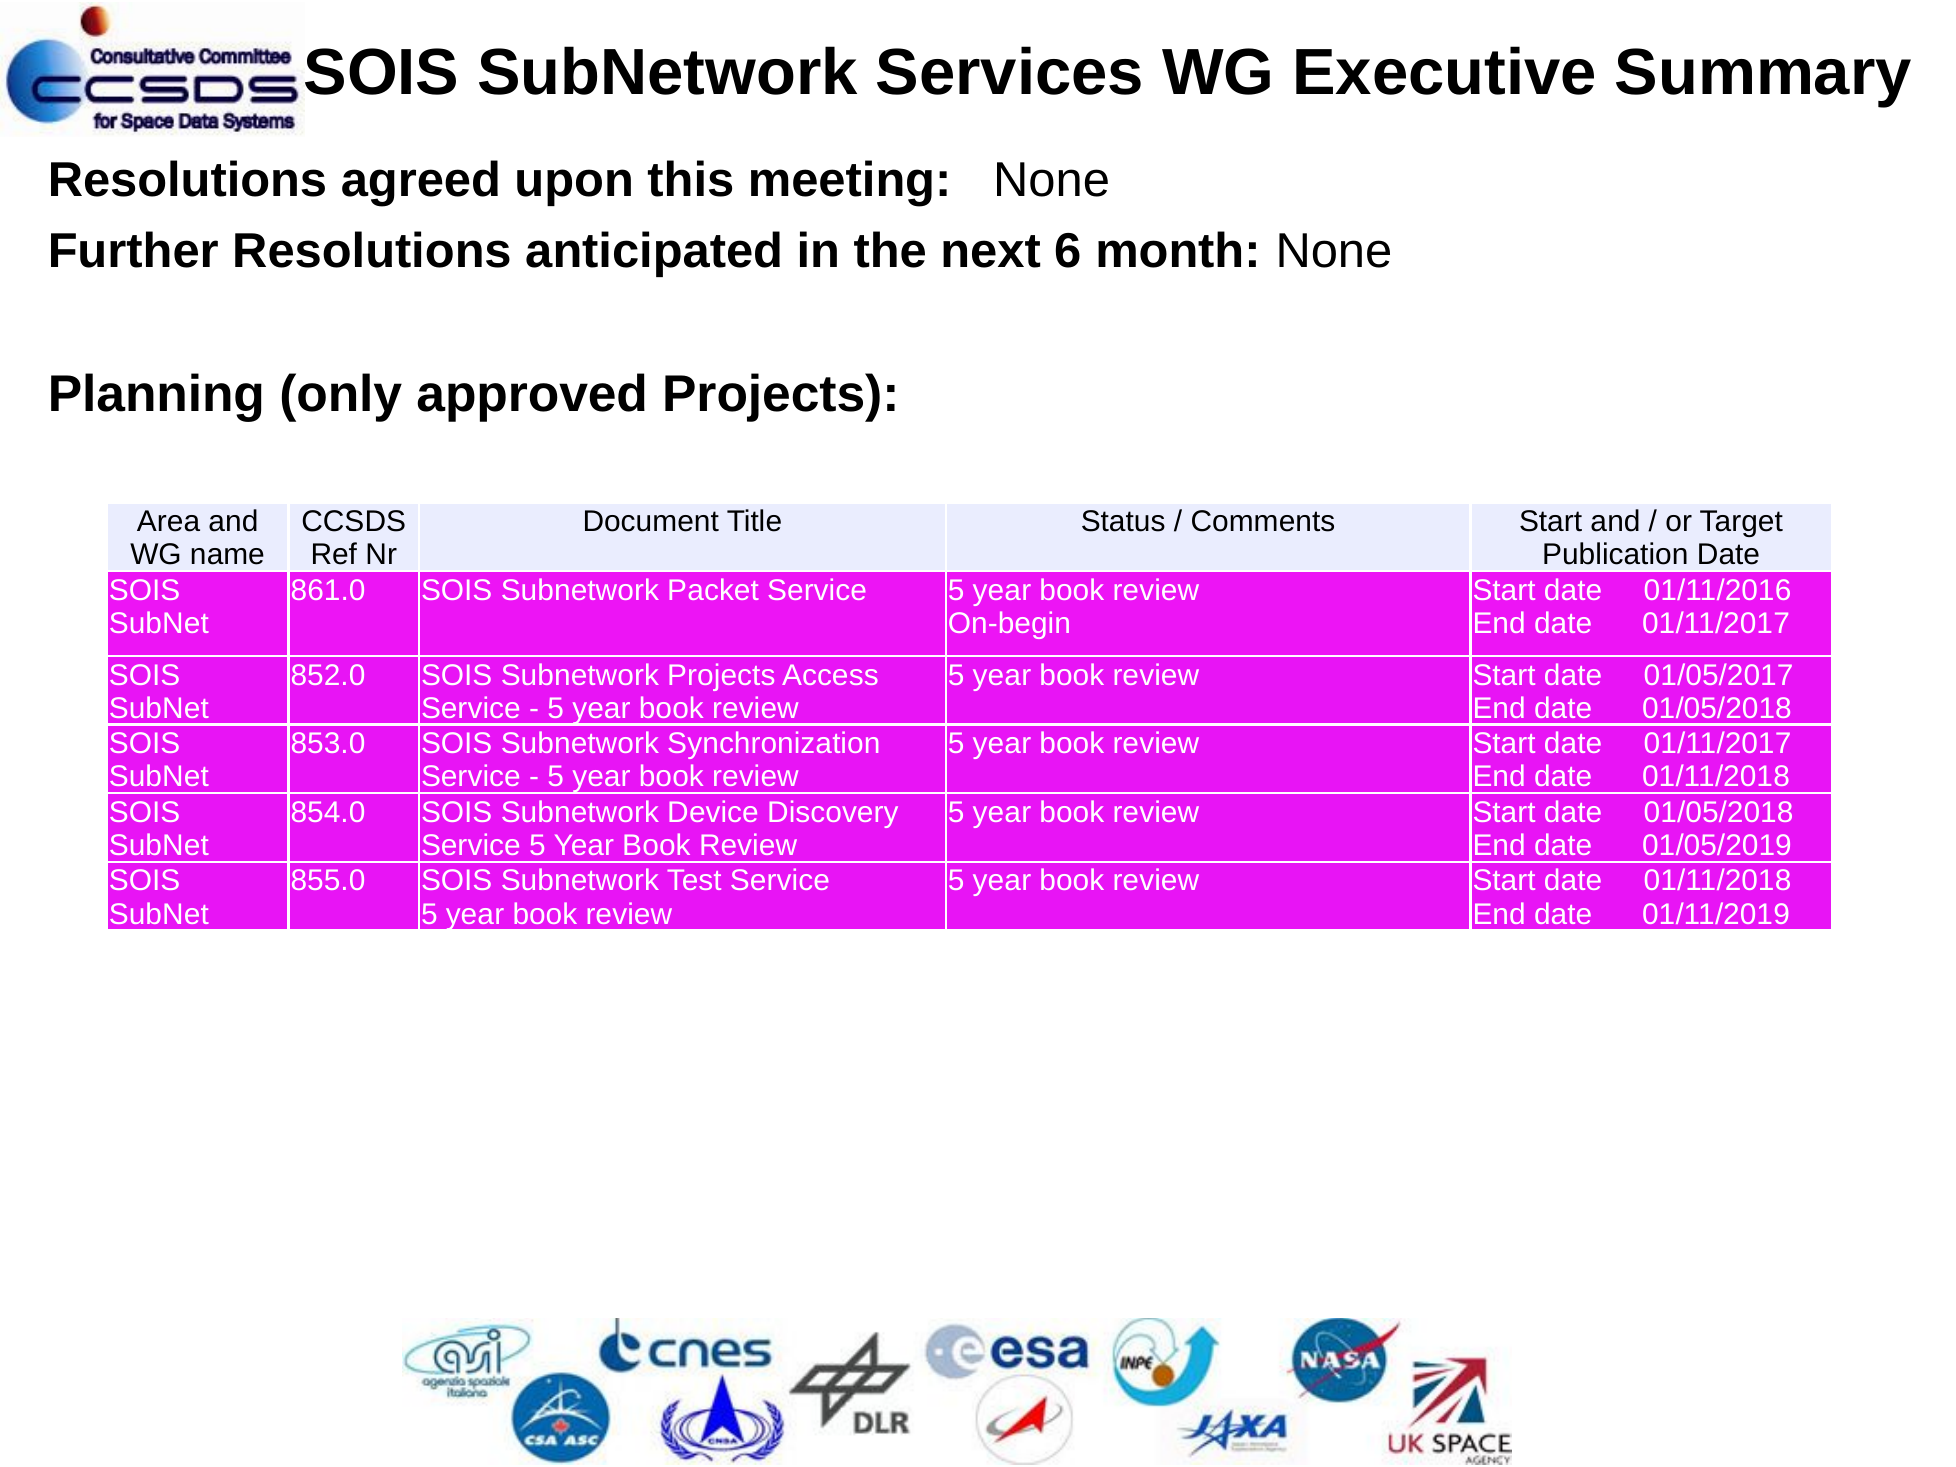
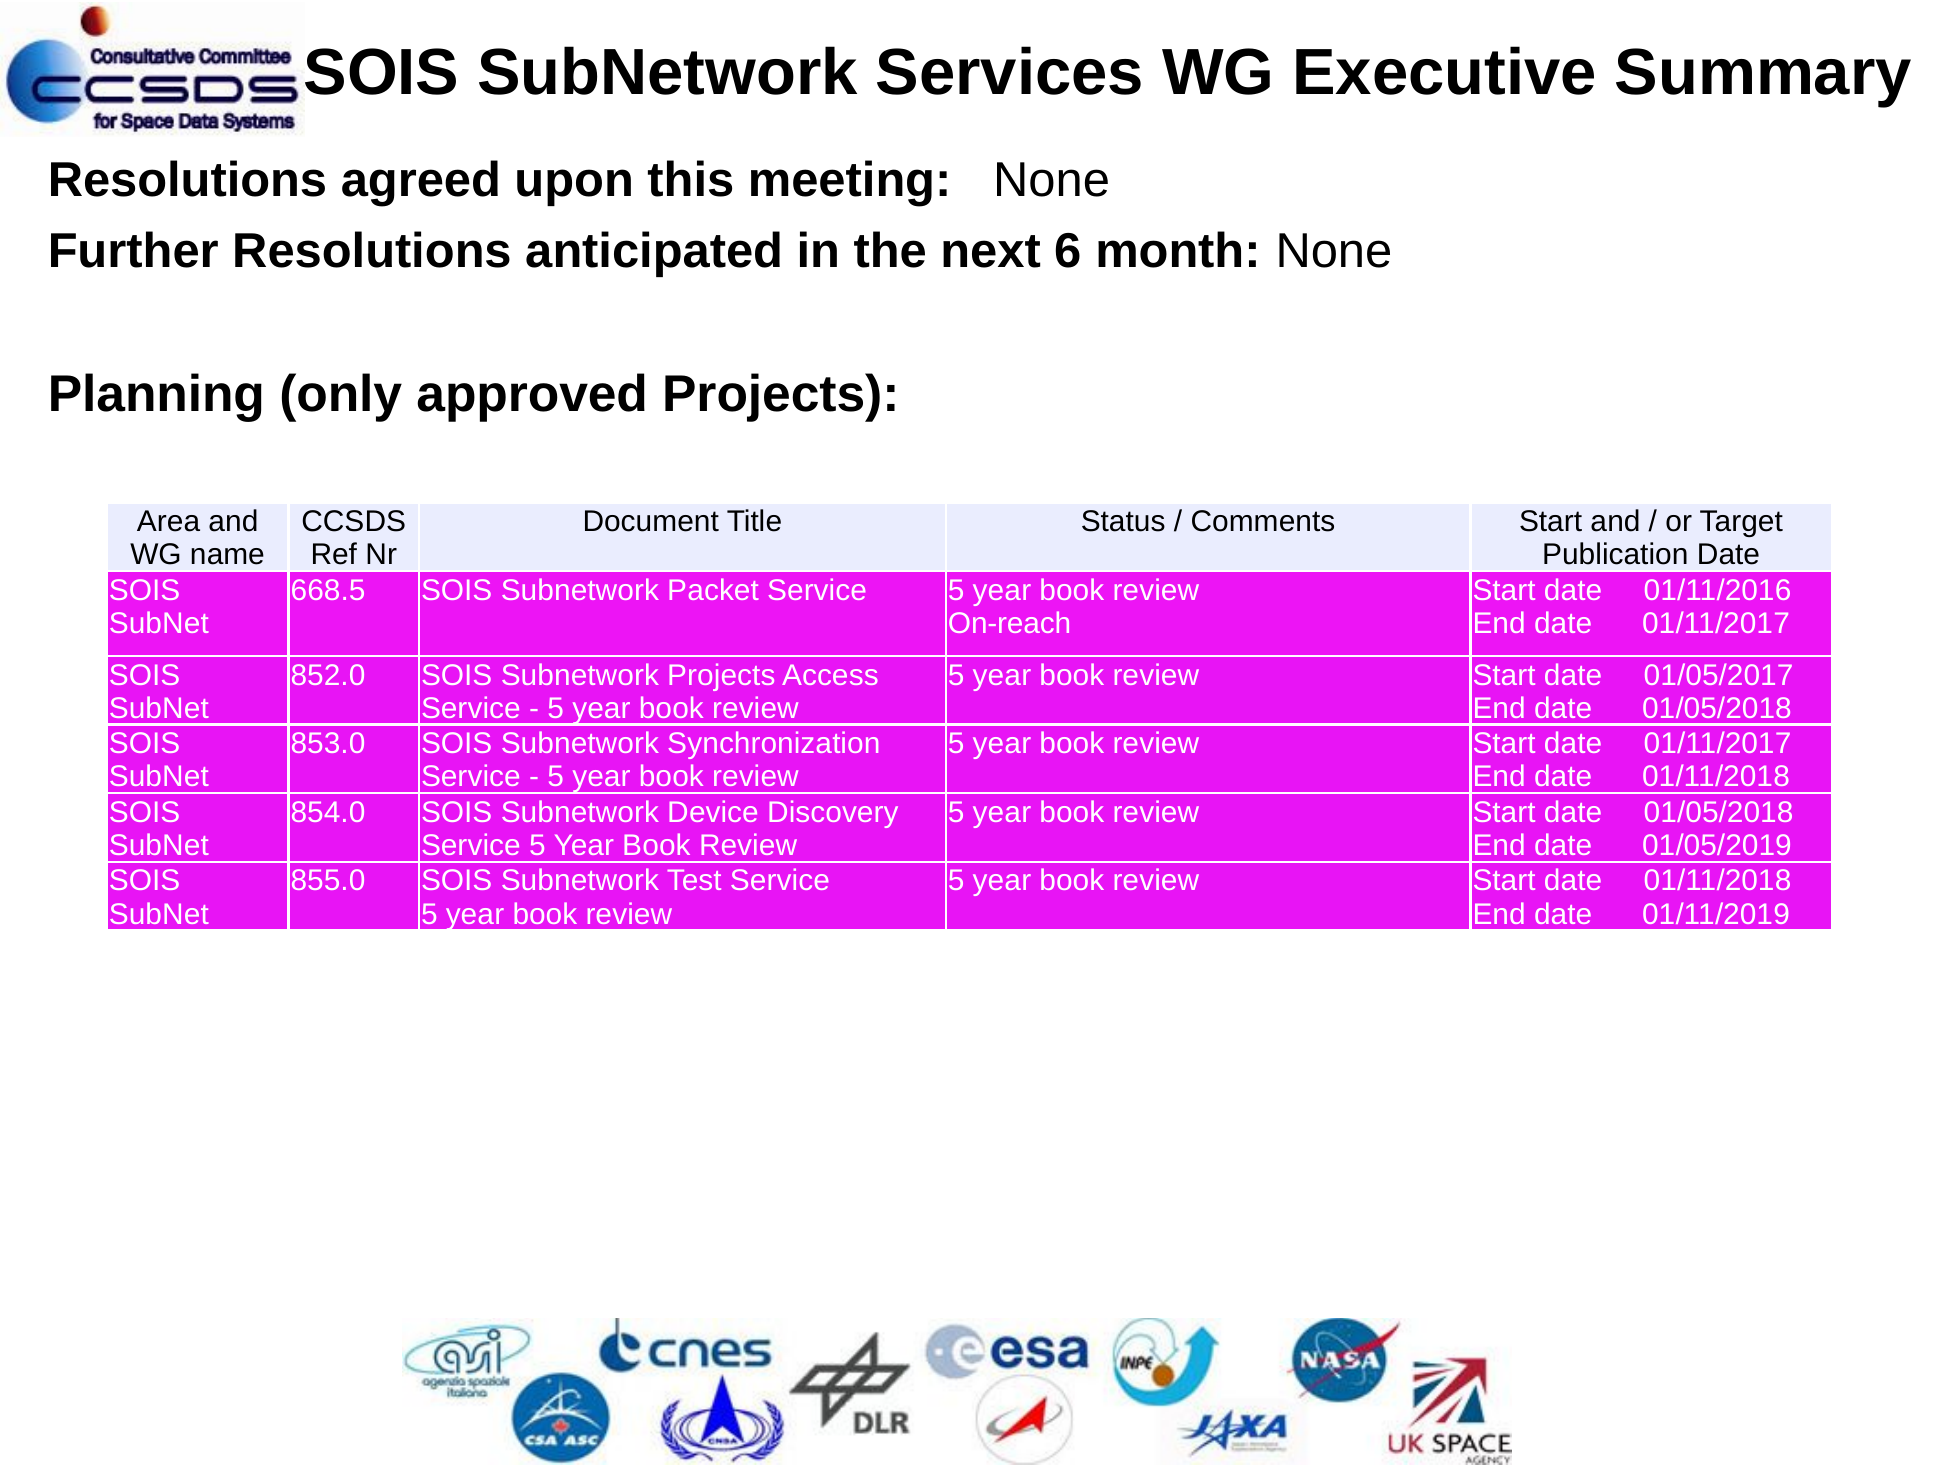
861.0: 861.0 -> 668.5
On-begin: On-begin -> On-reach
